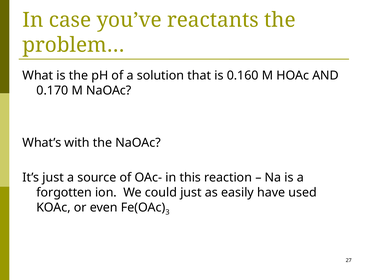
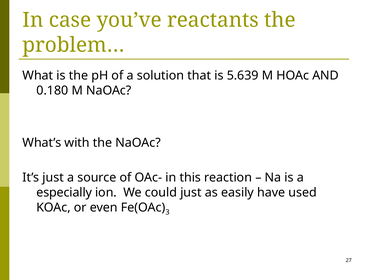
0.160: 0.160 -> 5.639
0.170: 0.170 -> 0.180
forgotten: forgotten -> especially
